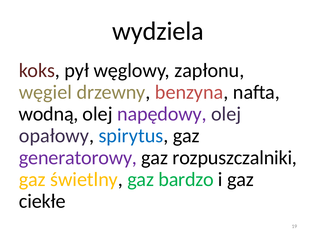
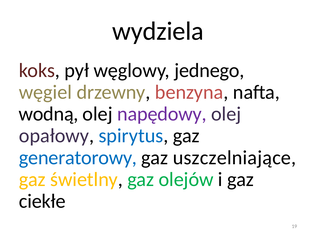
zapłonu: zapłonu -> jednego
generatorowy colour: purple -> blue
rozpuszczalniki: rozpuszczalniki -> uszczelniające
bardzo: bardzo -> olejów
